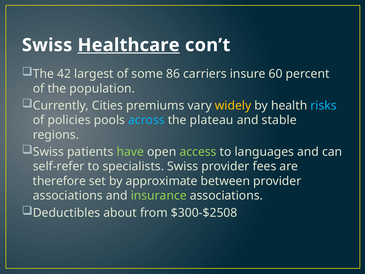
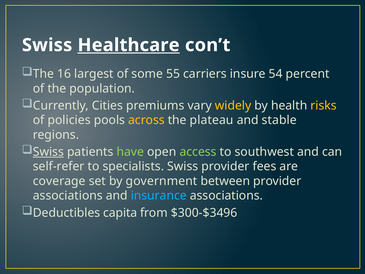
42: 42 -> 16
86: 86 -> 55
60: 60 -> 54
risks colour: light blue -> yellow
across colour: light blue -> yellow
Swiss at (48, 152) underline: none -> present
languages: languages -> southwest
therefore: therefore -> coverage
approximate: approximate -> government
insurance colour: light green -> light blue
about: about -> capita
$300-$2508: $300-$2508 -> $300-$3496
